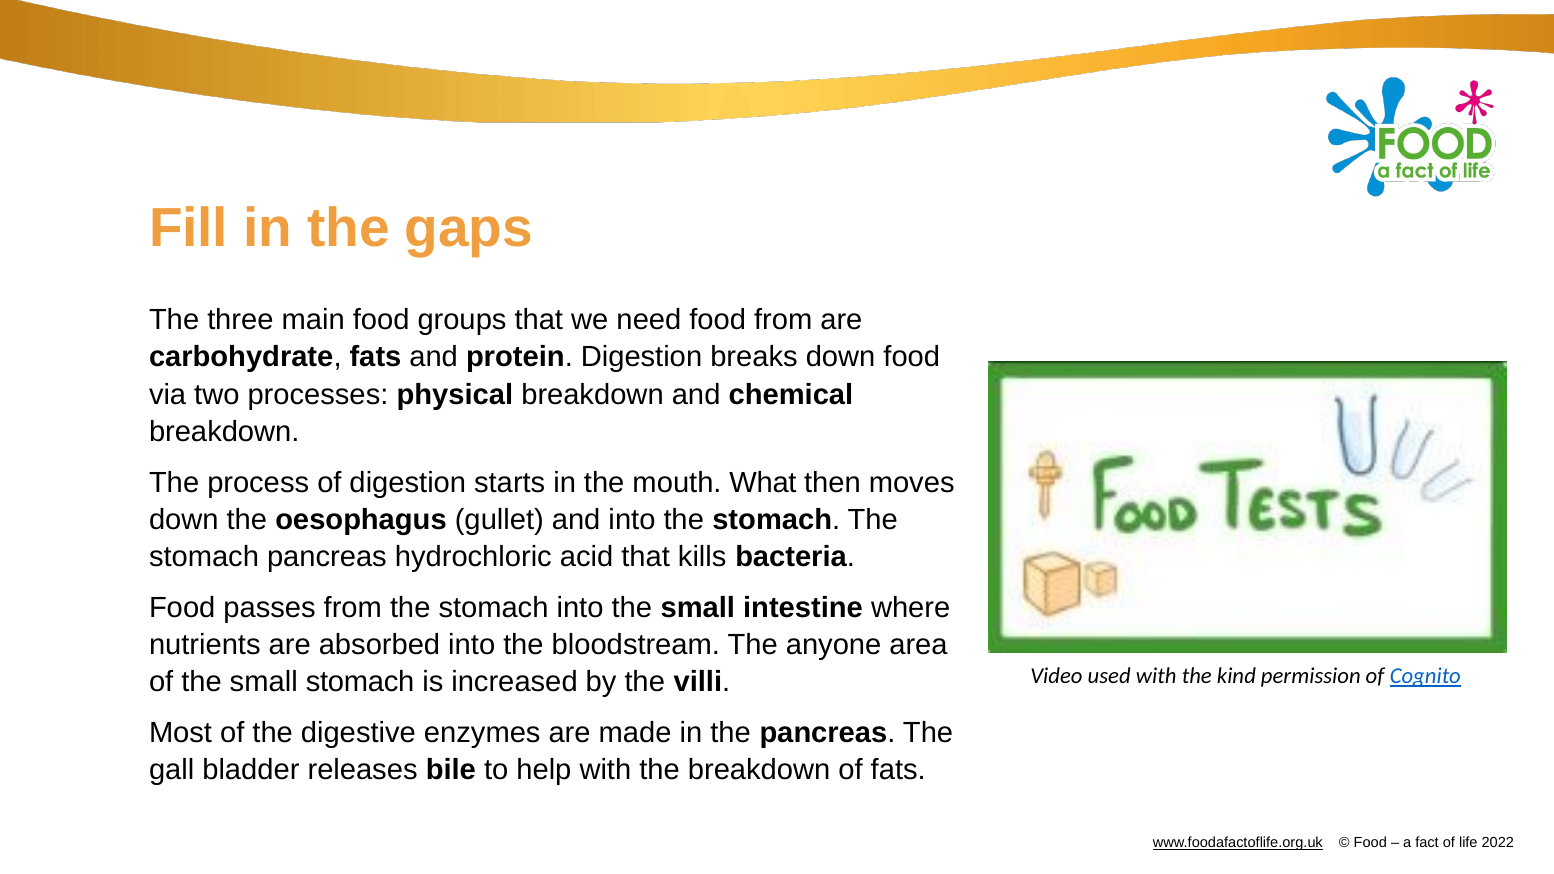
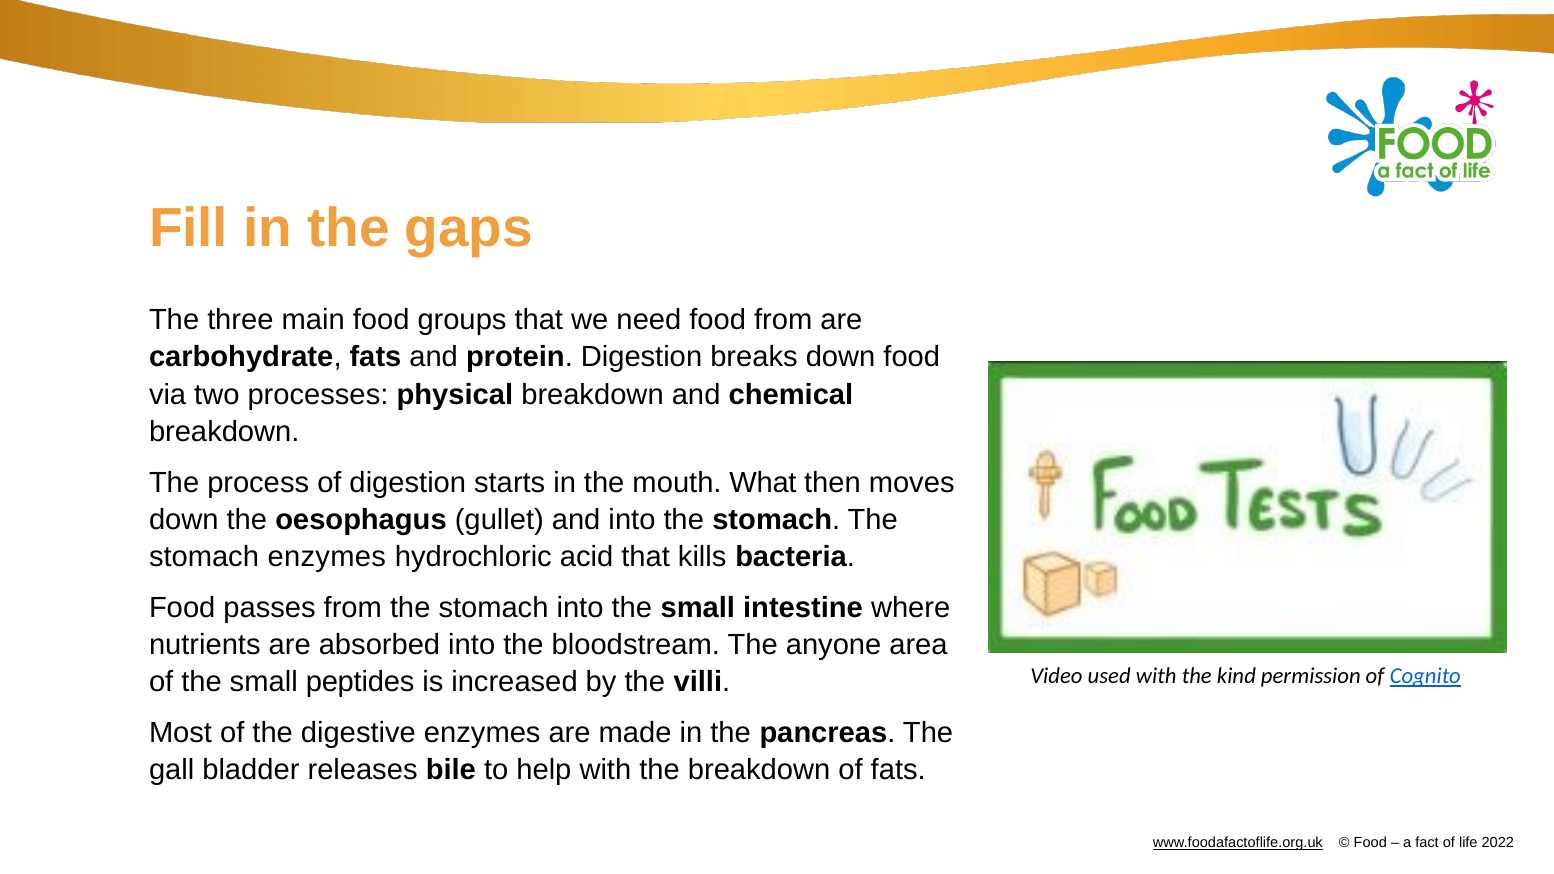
stomach pancreas: pancreas -> enzymes
small stomach: stomach -> peptides
